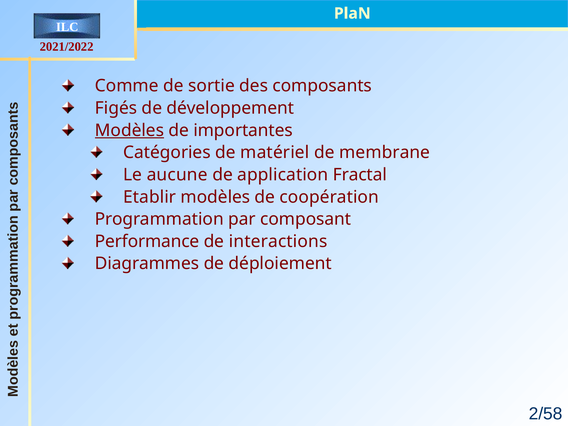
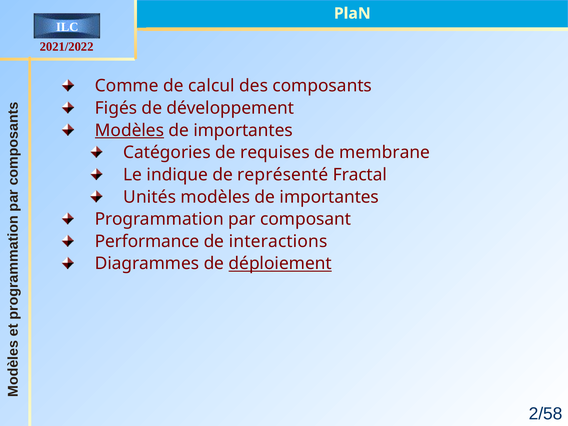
sortie: sortie -> calcul
matériel: matériel -> requises
aucune: aucune -> indique
application: application -> représenté
Etablir: Etablir -> Unités
coopération at (329, 197): coopération -> importantes
déploiement underline: none -> present
